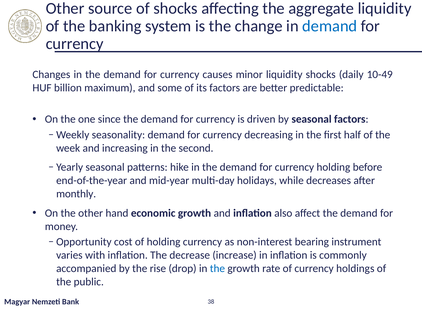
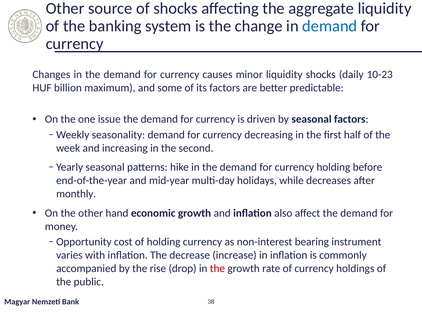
10-49: 10-49 -> 10-23
since: since -> issue
the at (217, 269) colour: blue -> red
